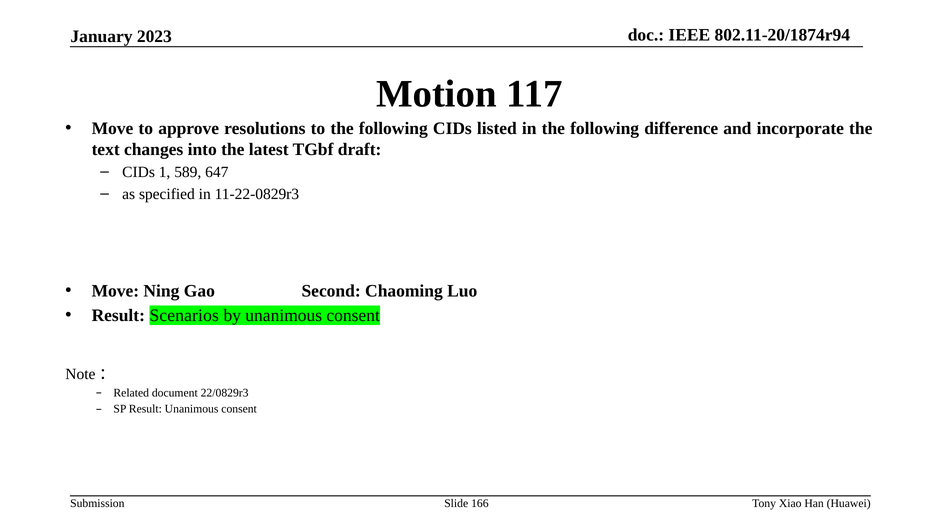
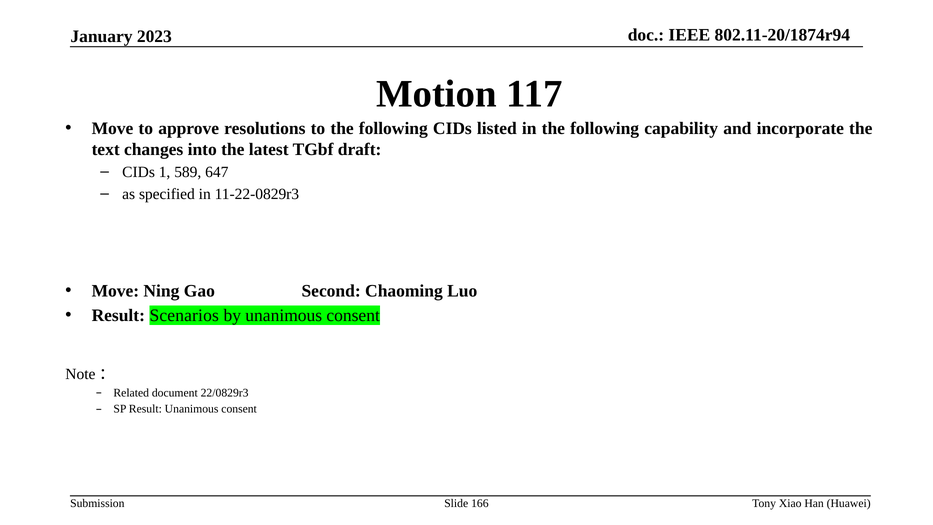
difference: difference -> capability
